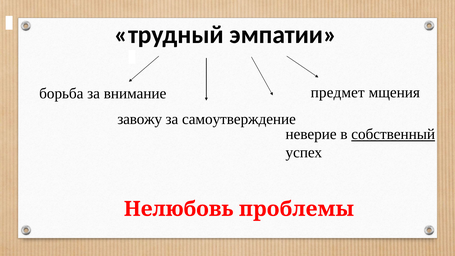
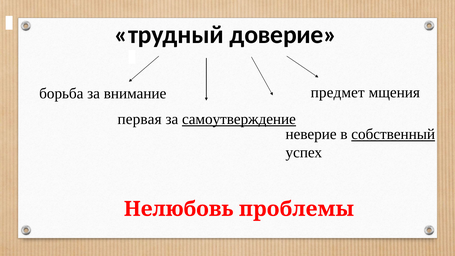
эмпатии: эмпатии -> доверие
завожу: завожу -> первая
самоутверждение underline: none -> present
